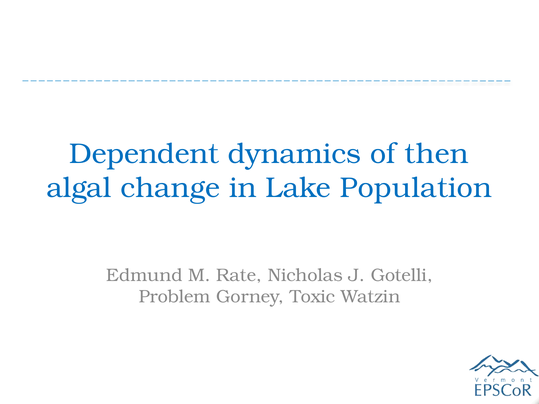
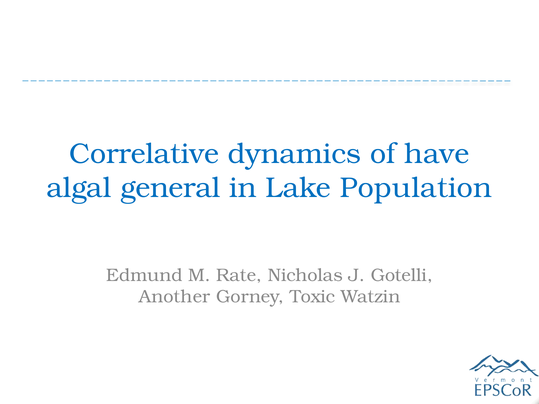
Dependent: Dependent -> Correlative
then: then -> have
change: change -> general
Problem: Problem -> Another
